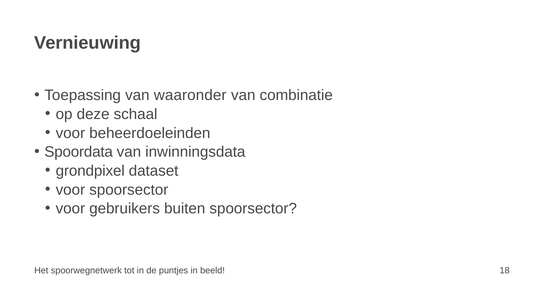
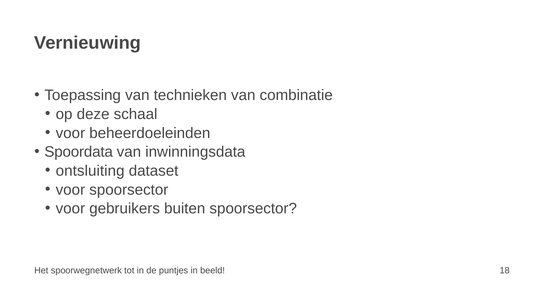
waaronder: waaronder -> technieken
grondpixel: grondpixel -> ontsluiting
